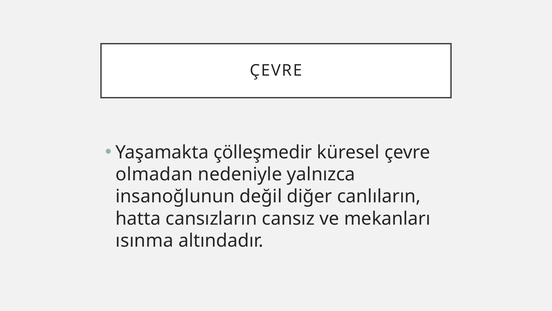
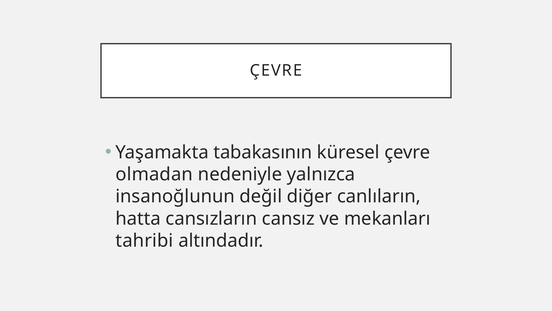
çölleşmedir: çölleşmedir -> tabakasının
ısınma: ısınma -> tahribi
